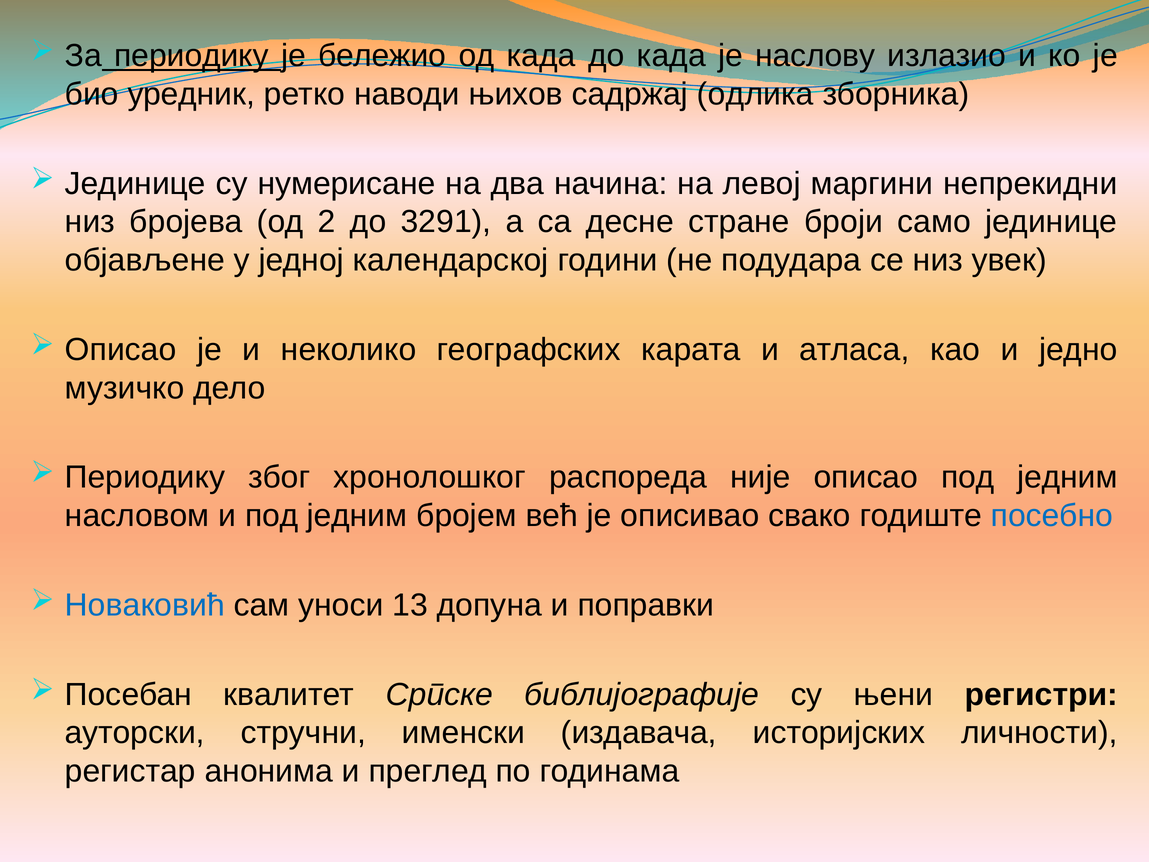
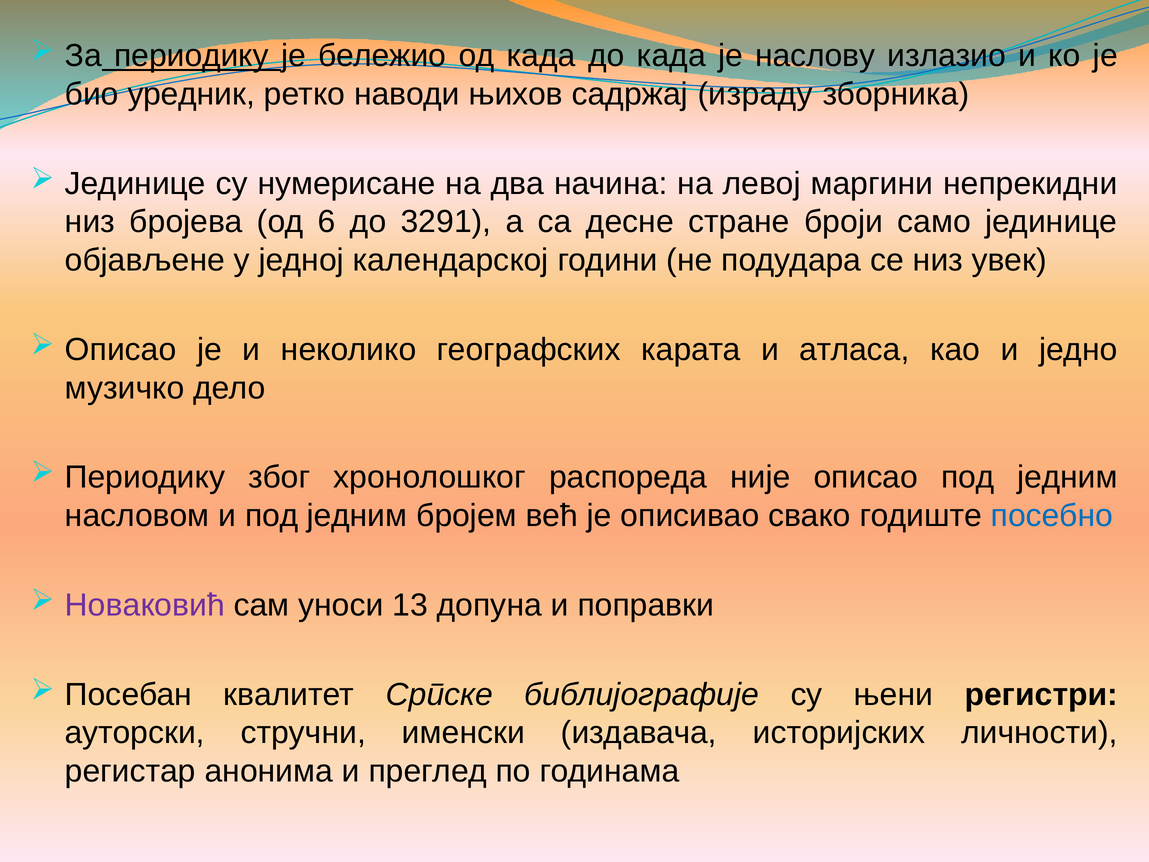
одлика: одлика -> израду
2: 2 -> 6
Новаковић colour: blue -> purple
